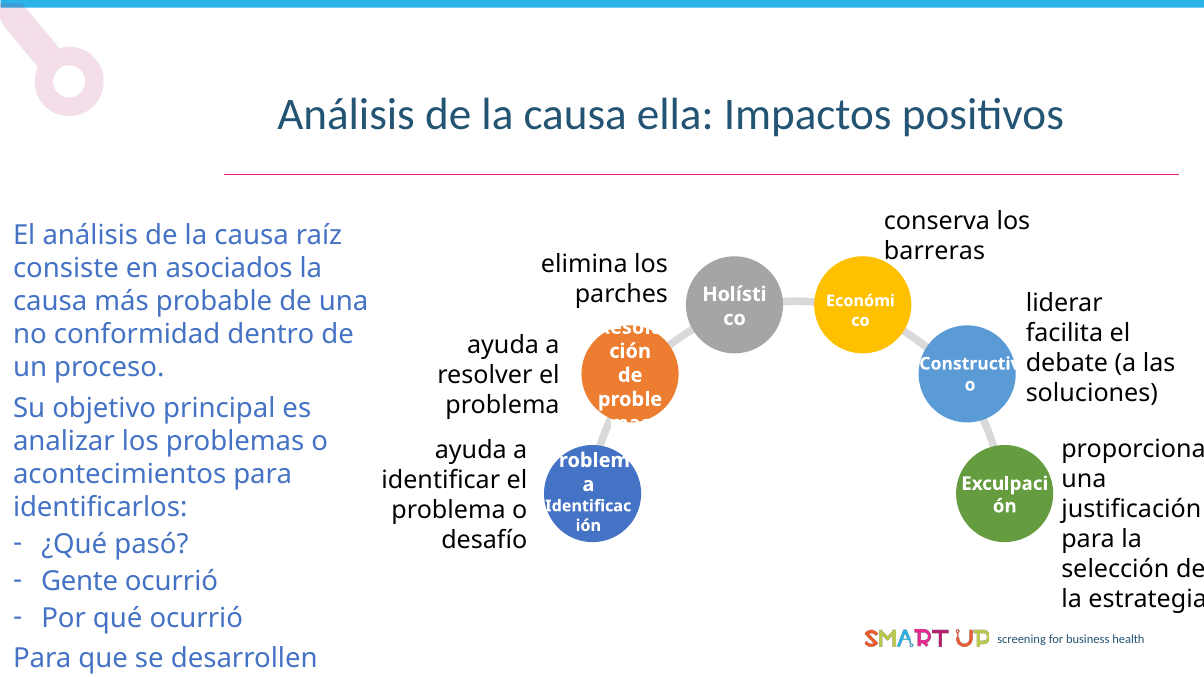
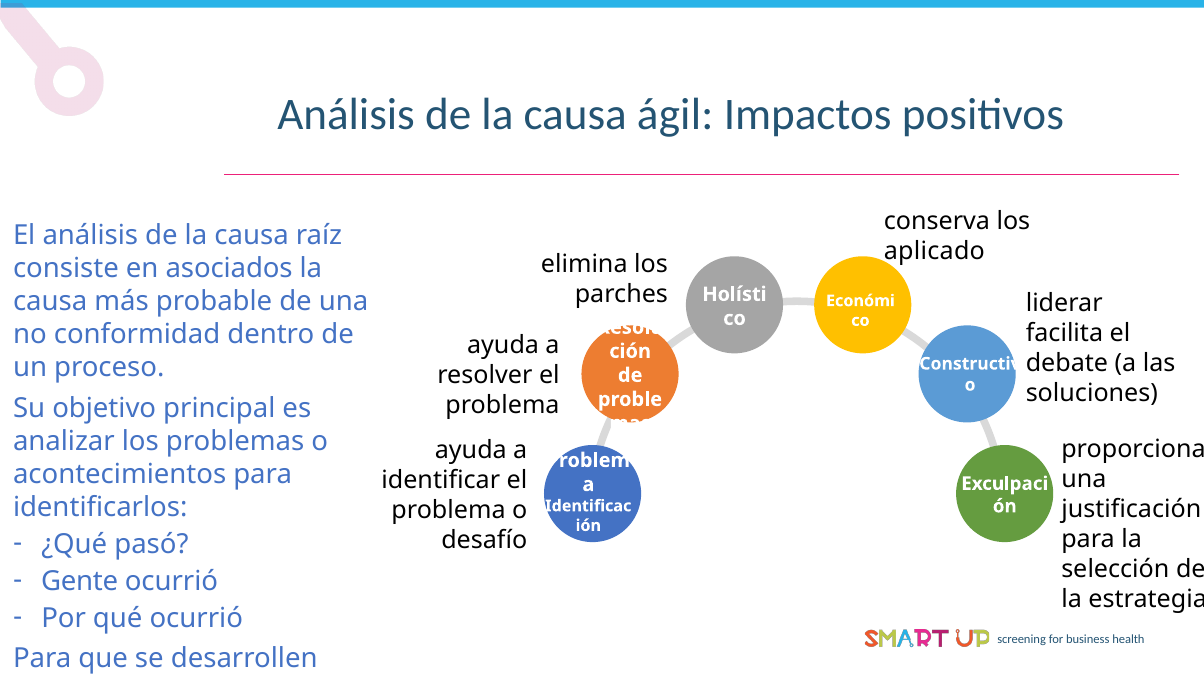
ella: ella -> ágil
barreras: barreras -> aplicado
